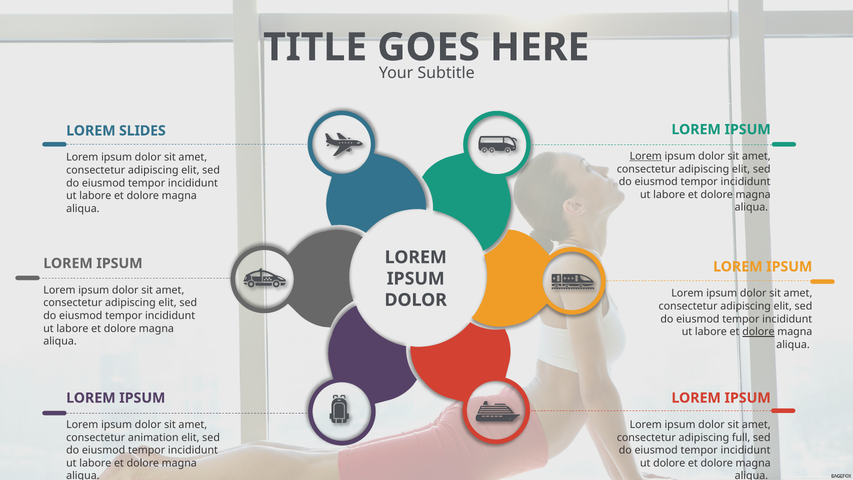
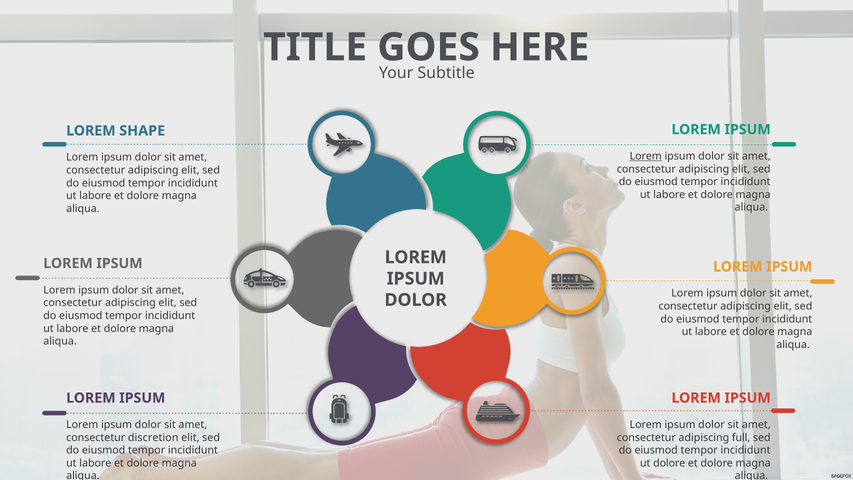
SLIDES: SLIDES -> SHAPE
dolore at (758, 332) underline: present -> none
animation: animation -> discretion
